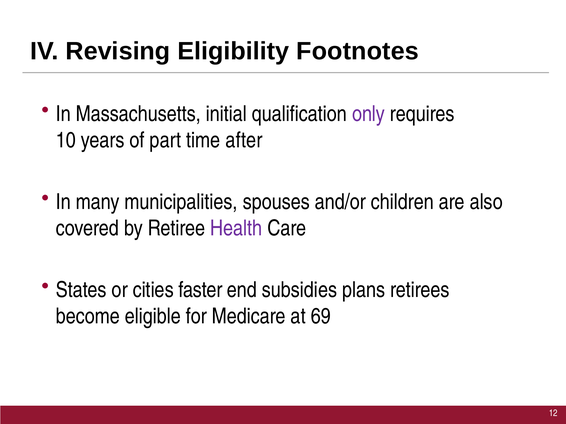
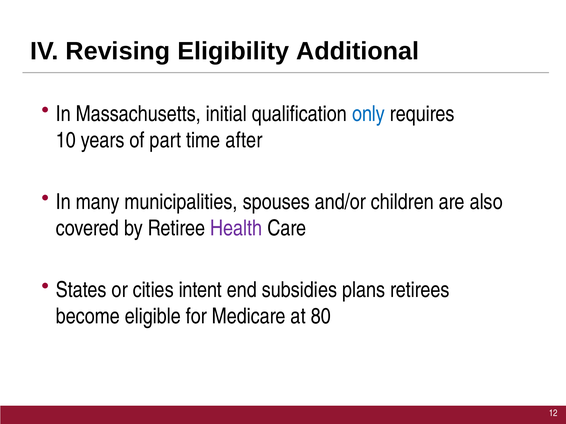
Footnotes: Footnotes -> Additional
only colour: purple -> blue
faster: faster -> intent
69: 69 -> 80
